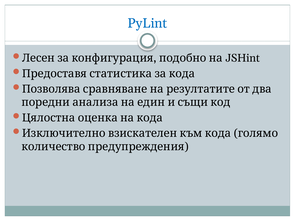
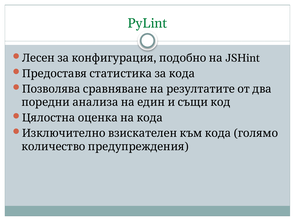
PyLint colour: blue -> green
